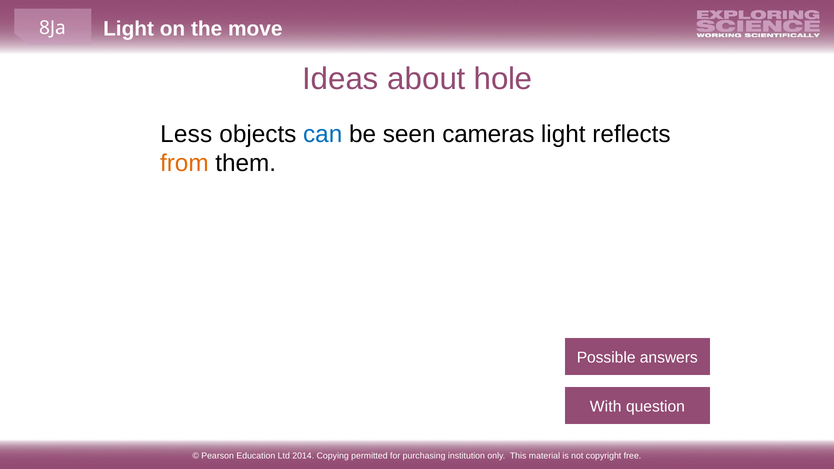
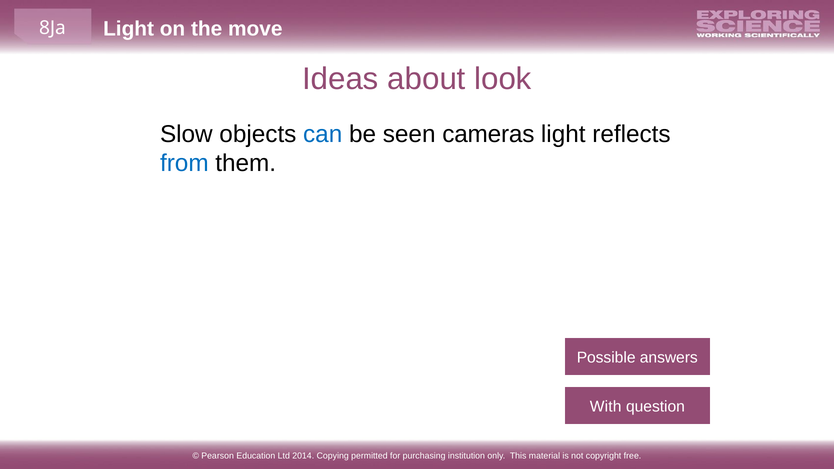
hole: hole -> look
Less: Less -> Slow
from colour: orange -> blue
